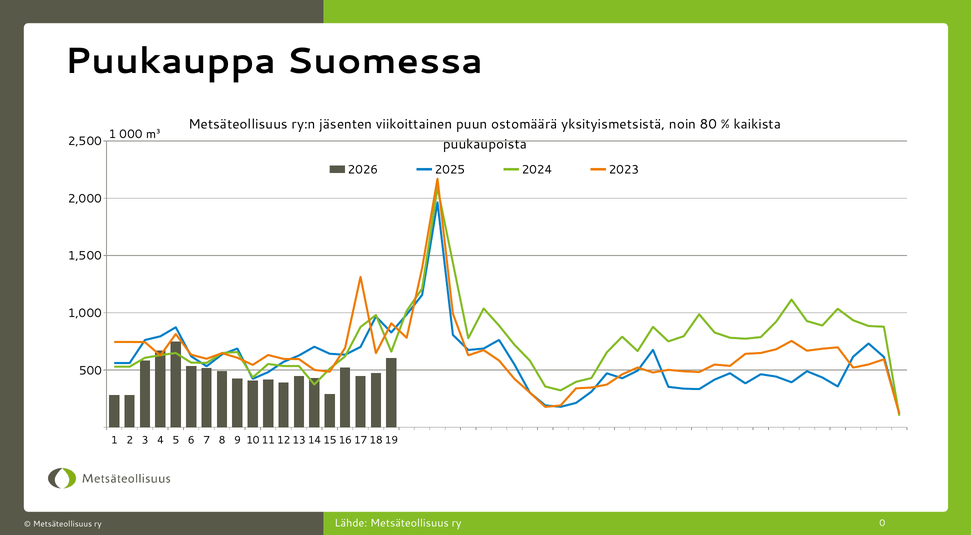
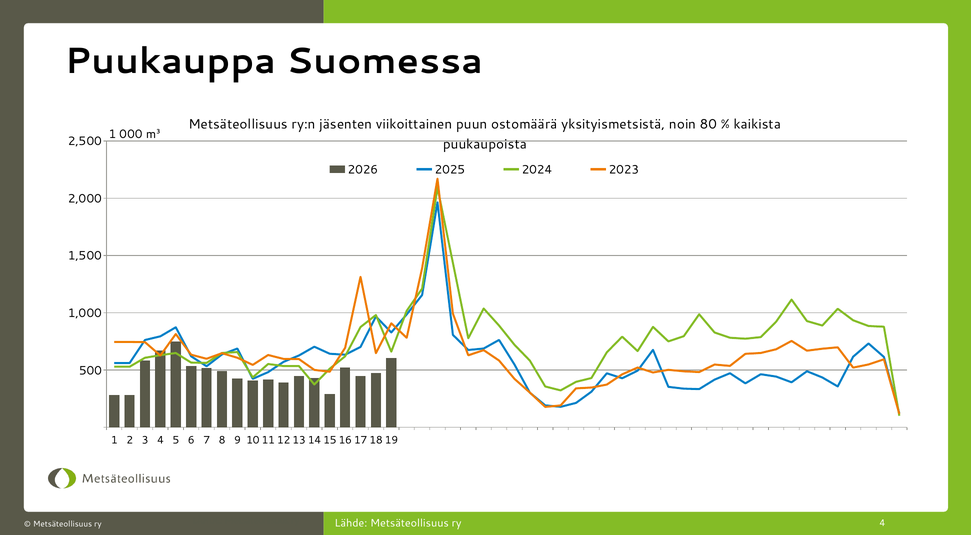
ry 0: 0 -> 4
